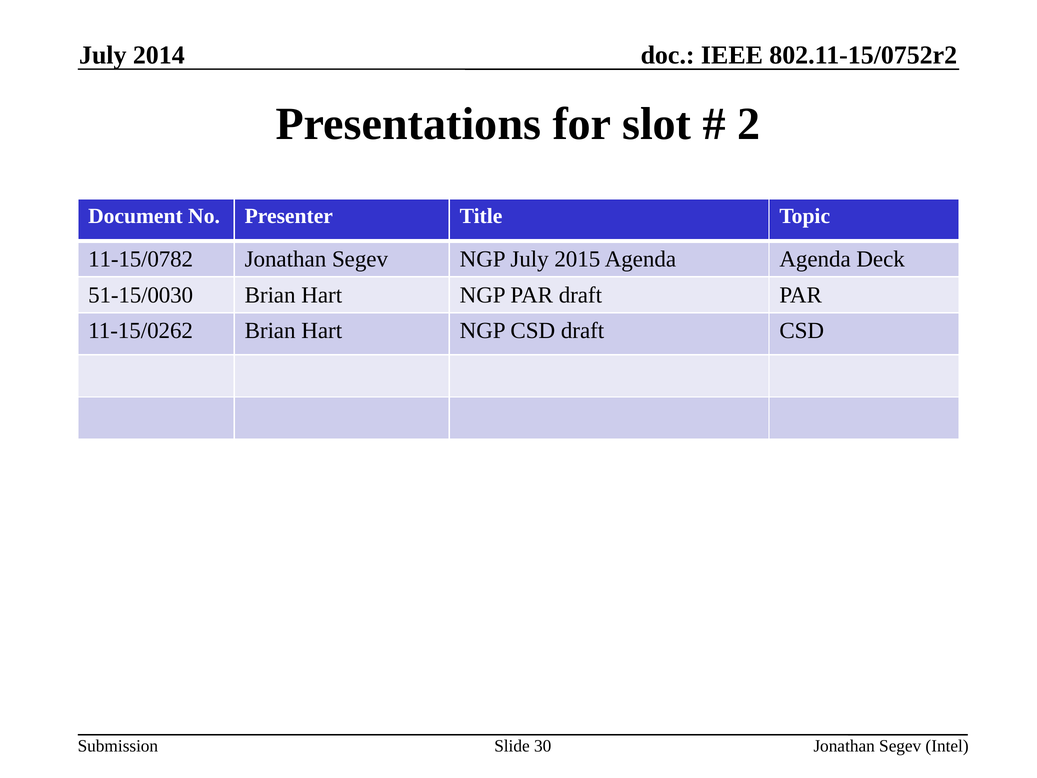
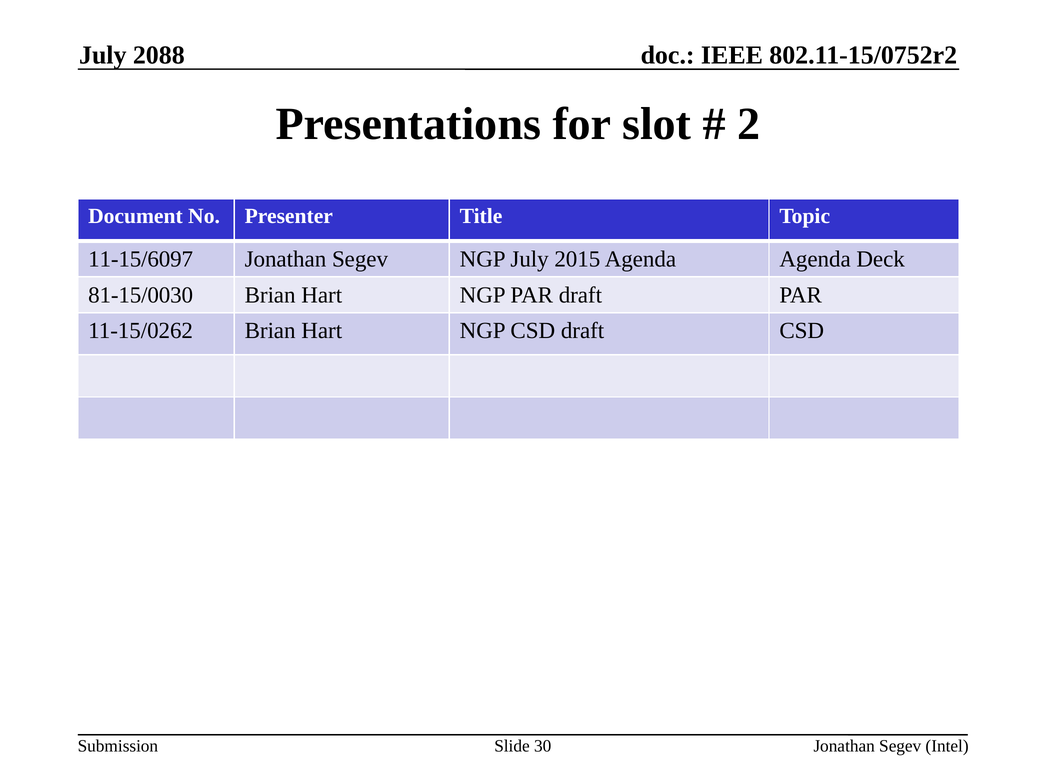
2014: 2014 -> 2088
11-15/0782: 11-15/0782 -> 11-15/6097
51-15/0030: 51-15/0030 -> 81-15/0030
